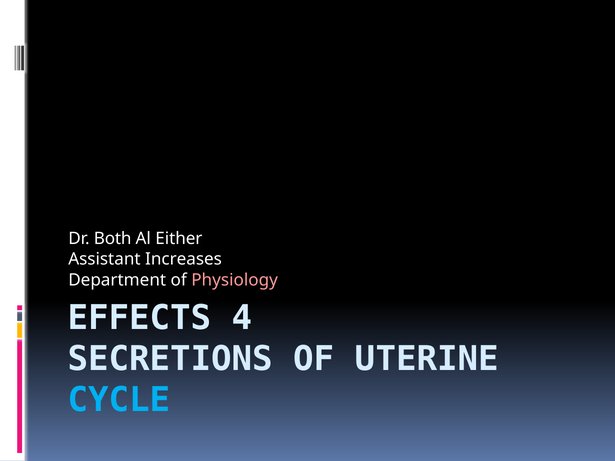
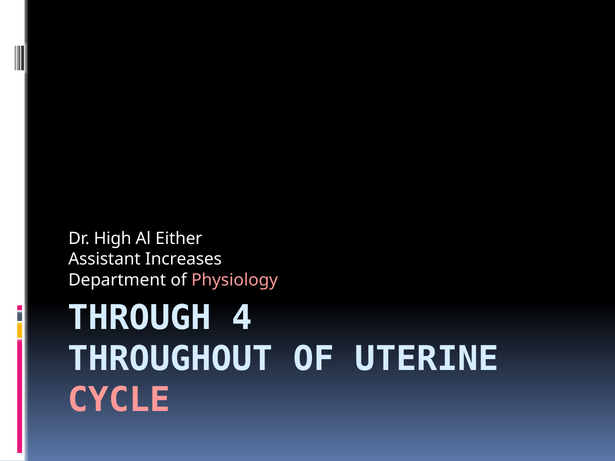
Both: Both -> High
EFFECTS: EFFECTS -> THROUGH
SECRETIONS: SECRETIONS -> THROUGHOUT
CYCLE colour: light blue -> pink
